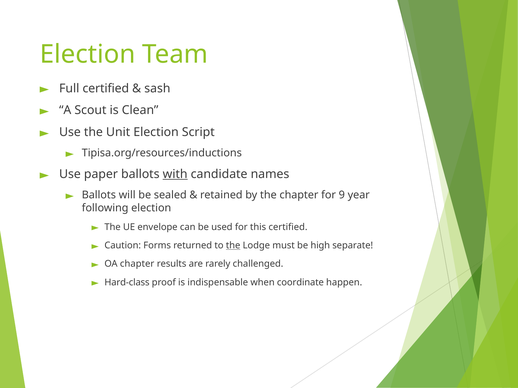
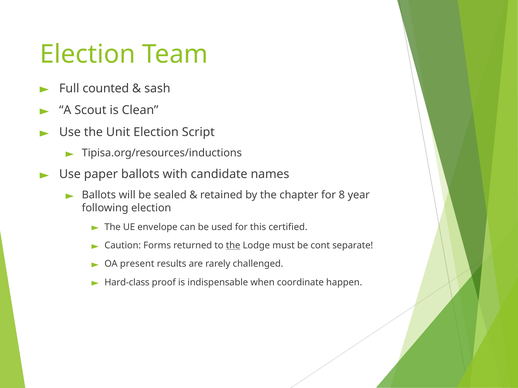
Full certified: certified -> counted
with underline: present -> none
9: 9 -> 8
high: high -> cont
OA chapter: chapter -> present
